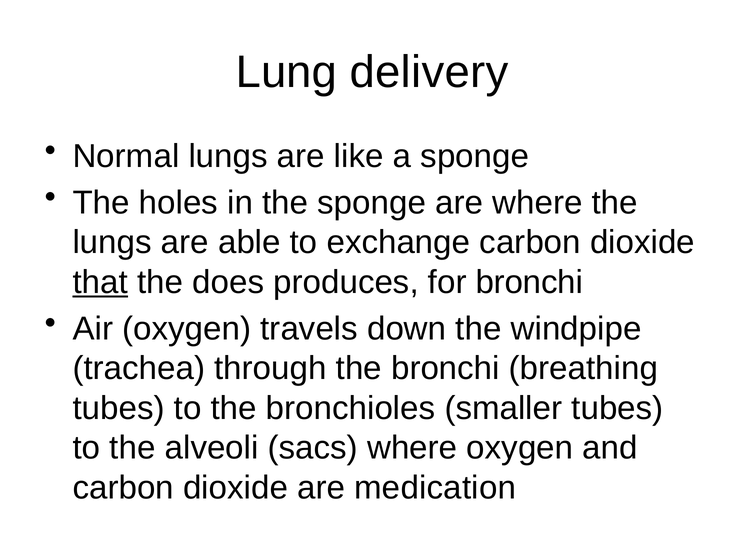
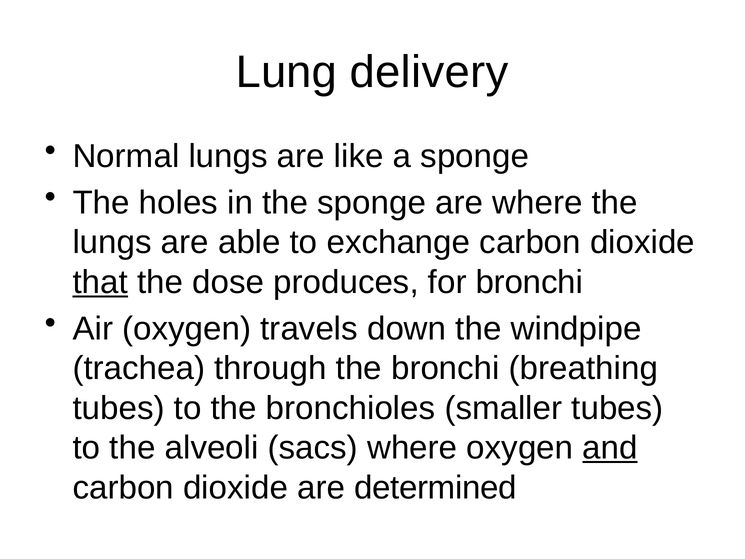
does: does -> dose
and underline: none -> present
medication: medication -> determined
